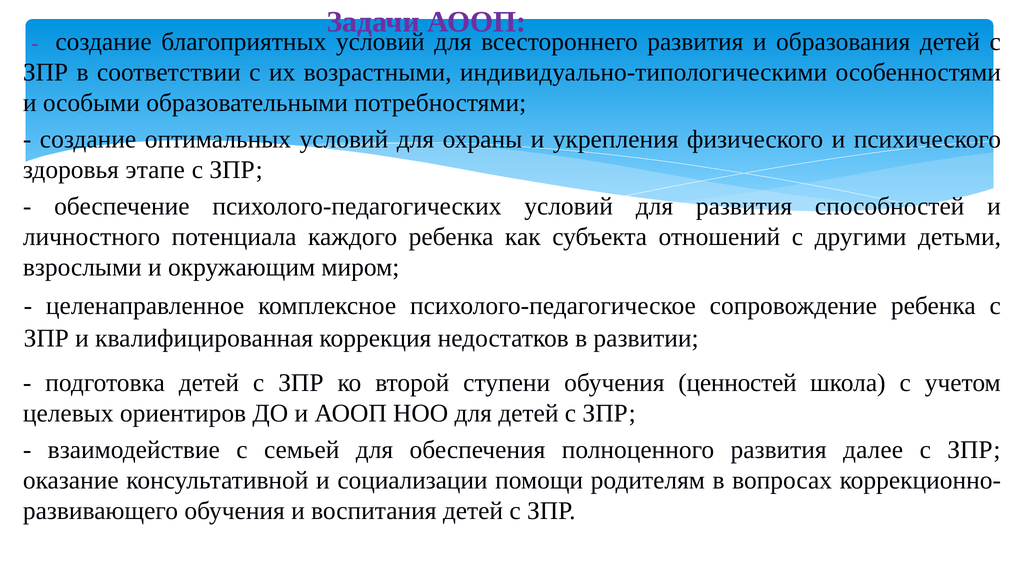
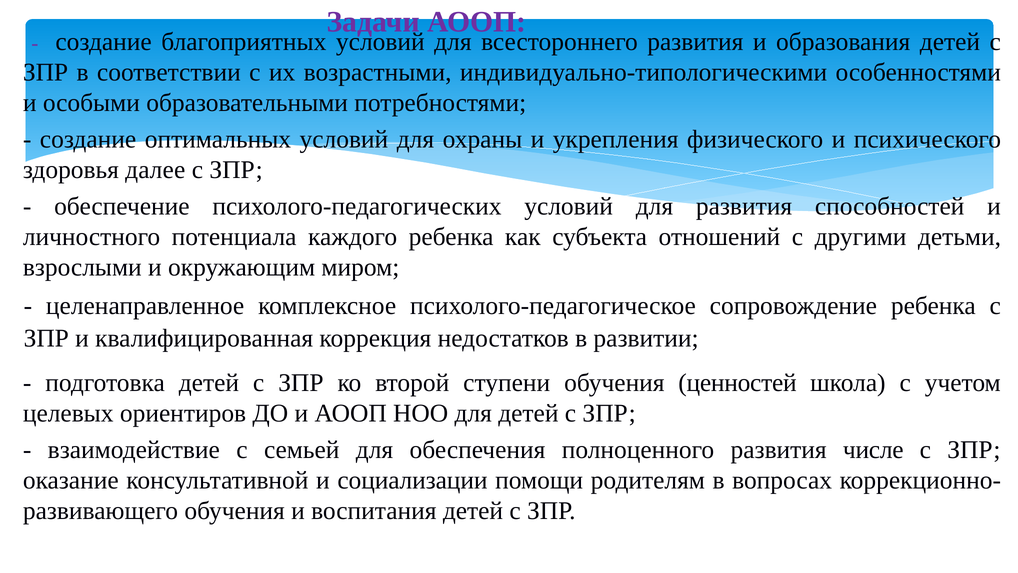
этапе: этапе -> далее
далее: далее -> числе
